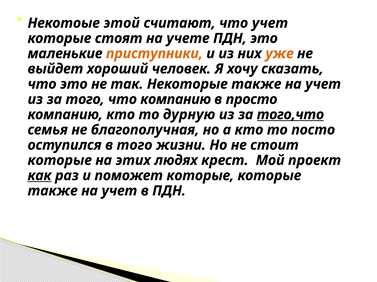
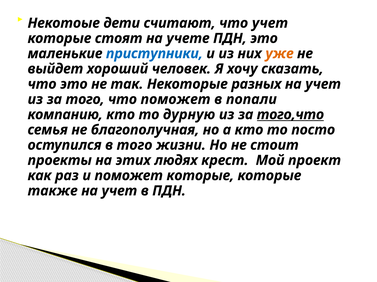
этой: этой -> дети
приступники colour: orange -> blue
Некоторые также: также -> разных
что компанию: компанию -> поможет
просто: просто -> попали
которые at (60, 161): которые -> проекты
как underline: present -> none
